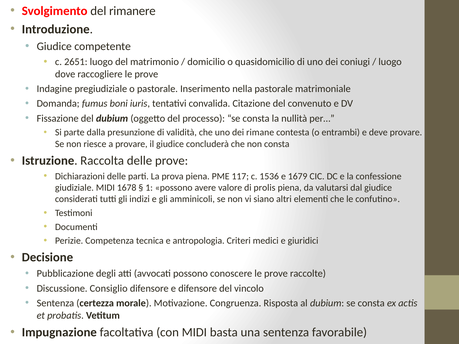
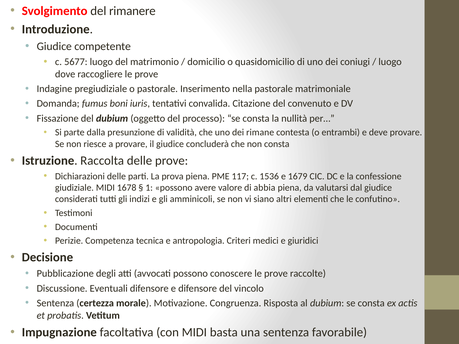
2651: 2651 -> 5677
prolis: prolis -> abbia
Consiglio: Consiglio -> Eventuali
